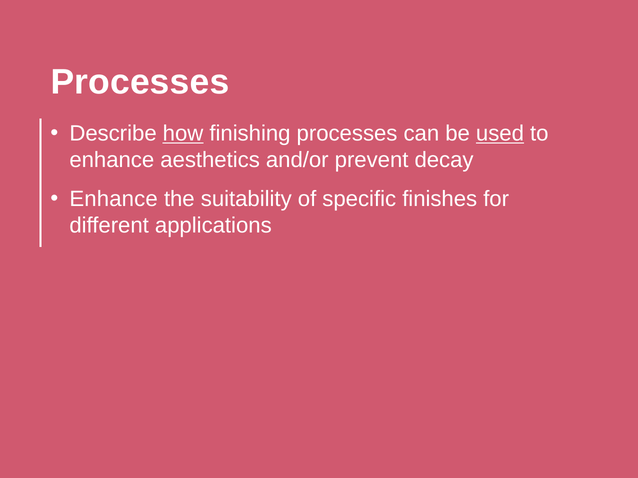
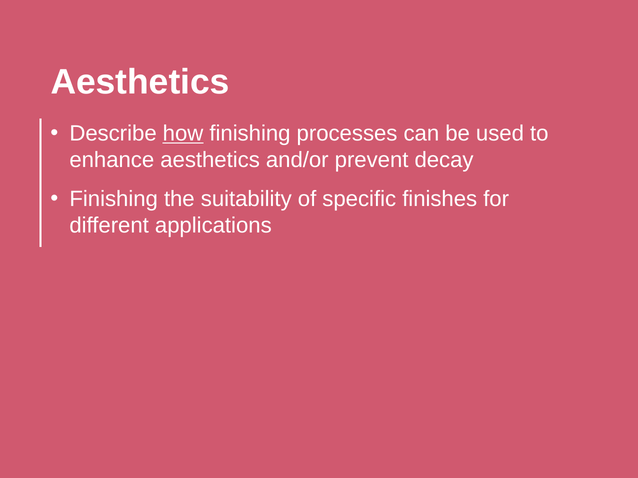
Processes at (140, 82): Processes -> Aesthetics
used underline: present -> none
Enhance at (114, 199): Enhance -> Finishing
